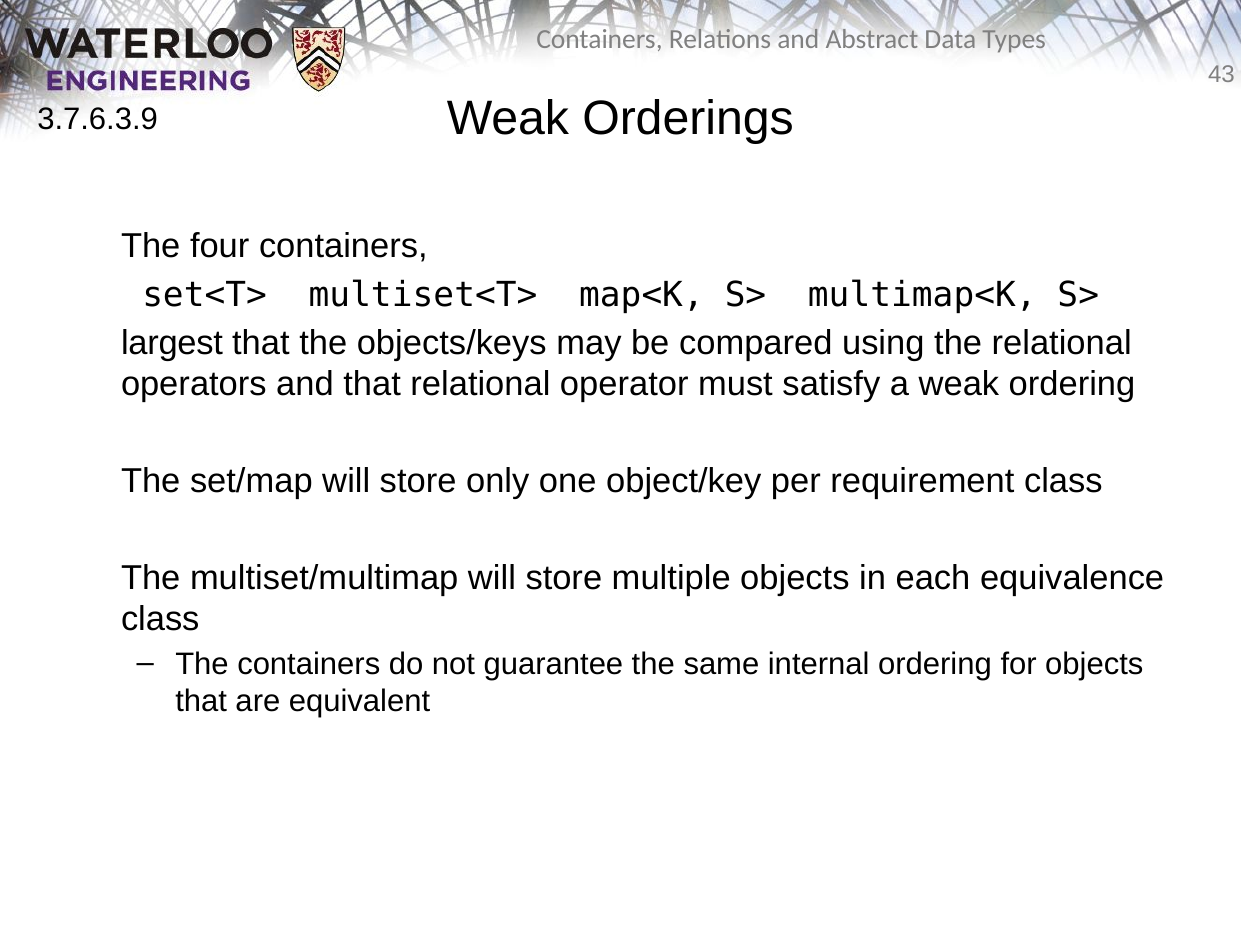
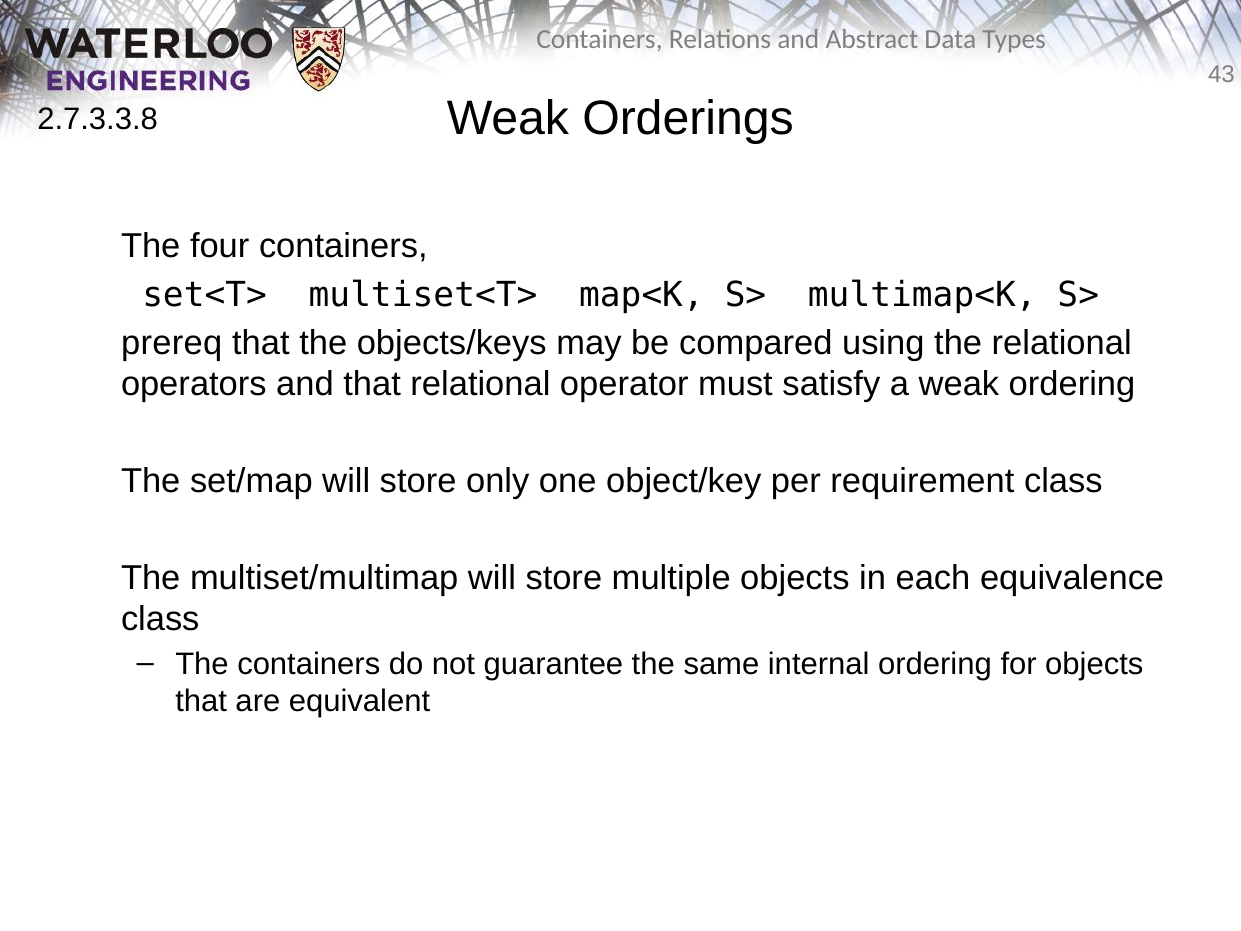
3.7.6.3.9: 3.7.6.3.9 -> 2.7.3.3.8
largest: largest -> prereq
